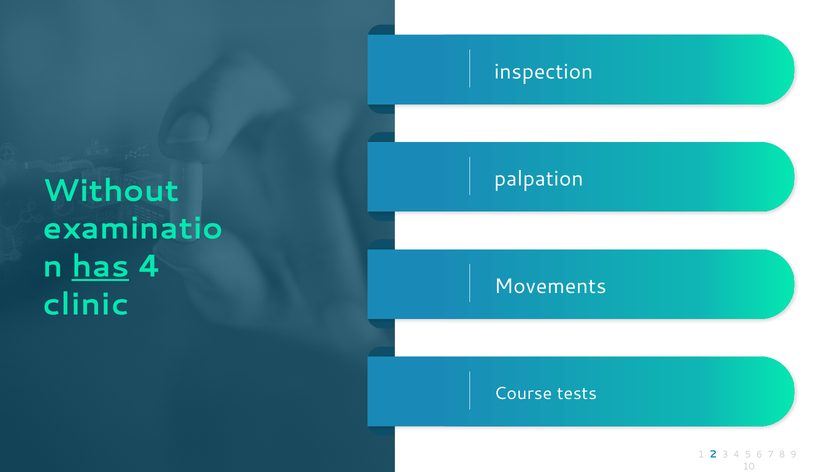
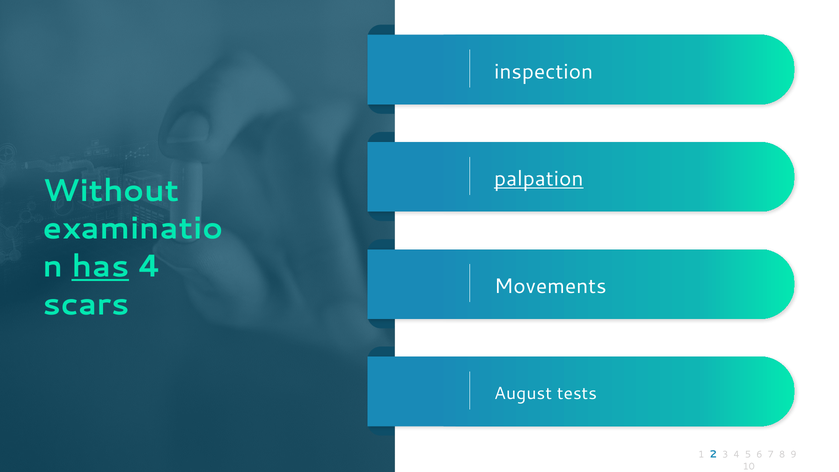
palpation underline: none -> present
clinic: clinic -> scars
Course: Course -> August
